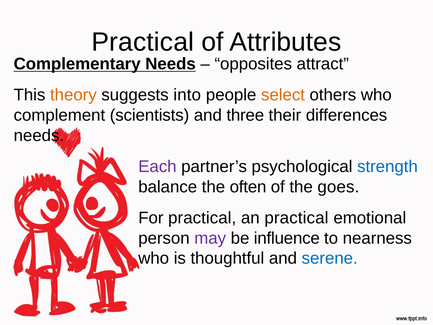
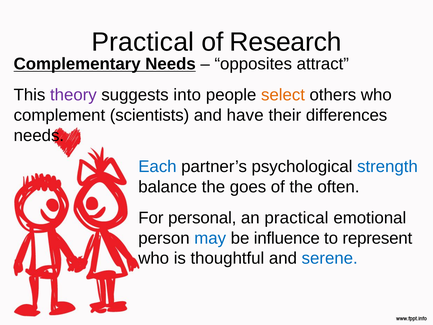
Attributes: Attributes -> Research
theory colour: orange -> purple
three: three -> have
Each colour: purple -> blue
often: often -> goes
goes: goes -> often
For practical: practical -> personal
may colour: purple -> blue
nearness: nearness -> represent
